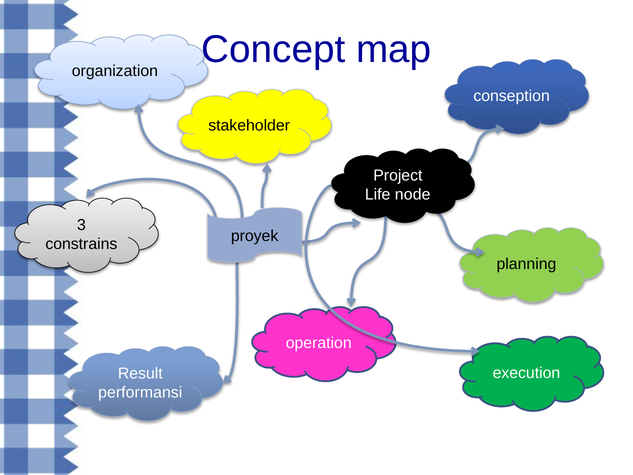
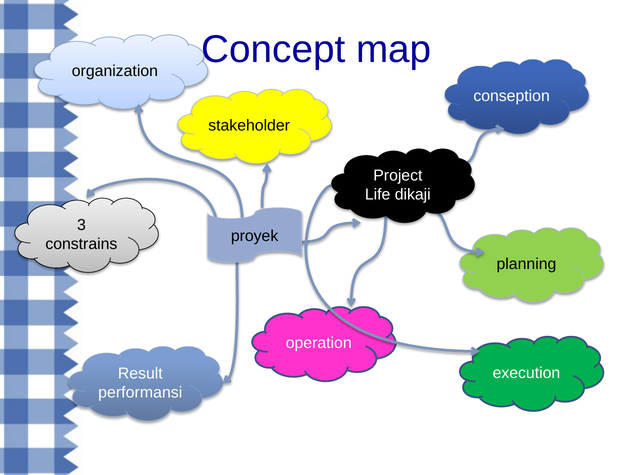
node: node -> dikaji
